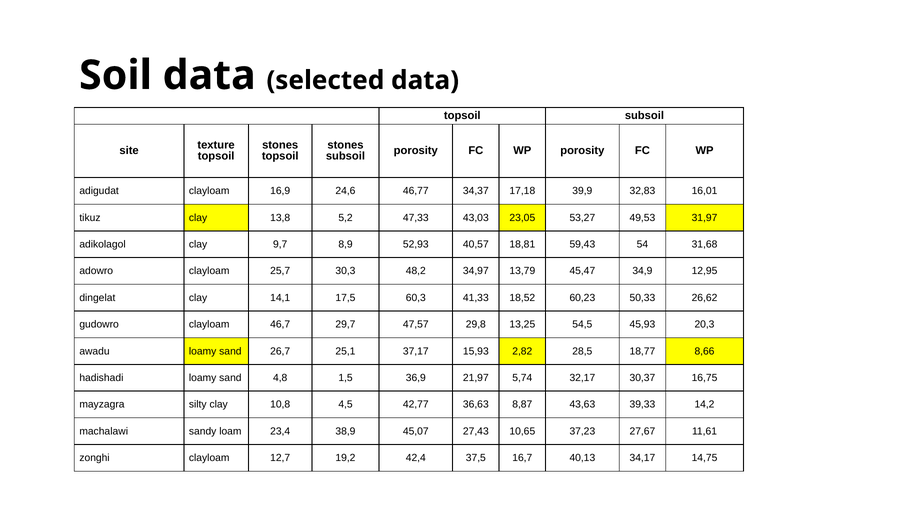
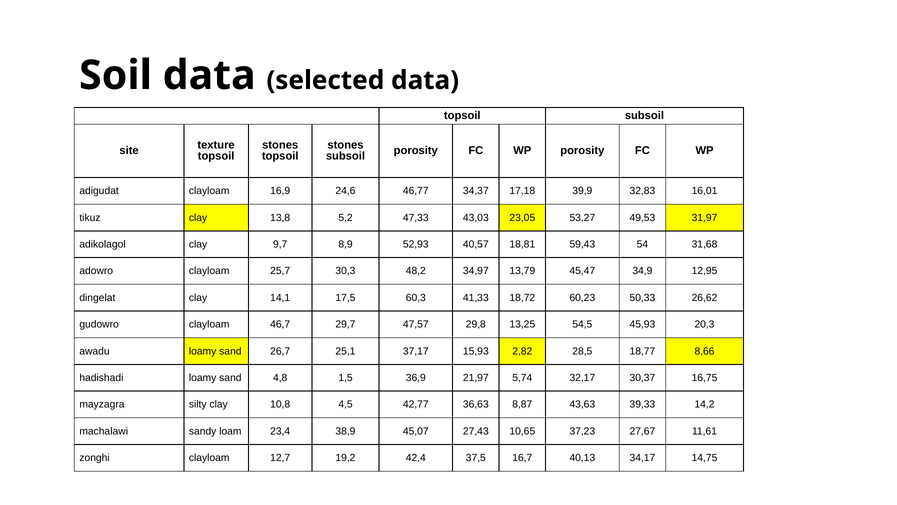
18,52: 18,52 -> 18,72
